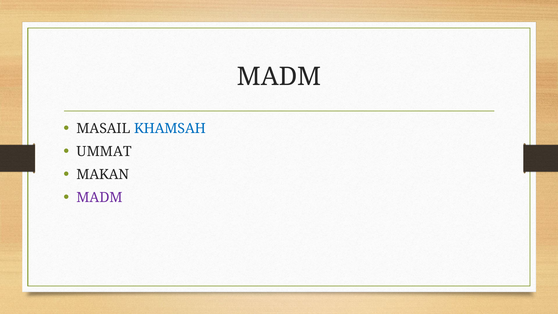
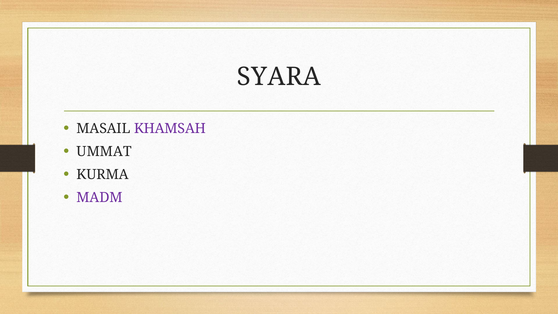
MADM at (279, 77): MADM -> SYARA
KHAMSAH colour: blue -> purple
MAKAN: MAKAN -> KURMA
